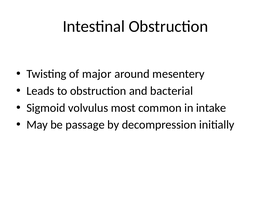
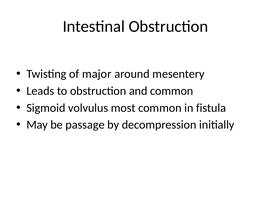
and bacterial: bacterial -> common
intake: intake -> fistula
